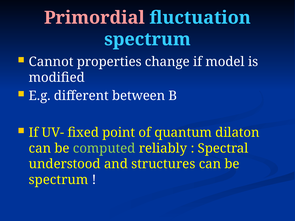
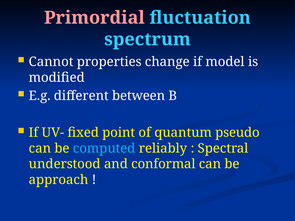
dilaton: dilaton -> pseudo
computed colour: light green -> light blue
structures: structures -> conformal
spectrum at (59, 180): spectrum -> approach
